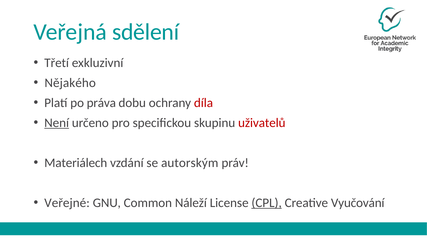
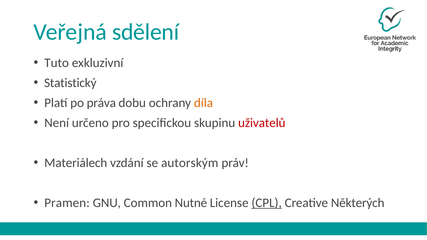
Třetí: Třetí -> Tuto
Nějakého: Nějakého -> Statistický
díla colour: red -> orange
Není underline: present -> none
Veřejné: Veřejné -> Pramen
Náleží: Náleží -> Nutné
Vyučování: Vyučování -> Některých
